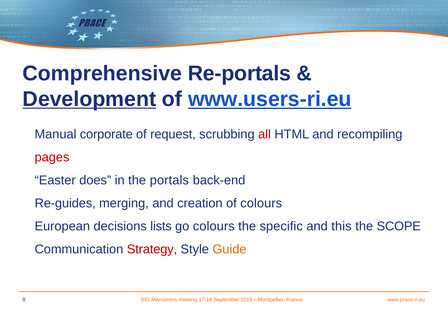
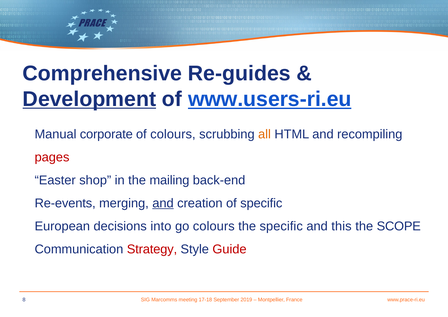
Re-portals: Re-portals -> Re-guides
of request: request -> colours
all colour: red -> orange
does: does -> shop
portals: portals -> mailing
Re-guides: Re-guides -> Re-events
and at (163, 203) underline: none -> present
of colours: colours -> specific
lists: lists -> into
Guide colour: orange -> red
